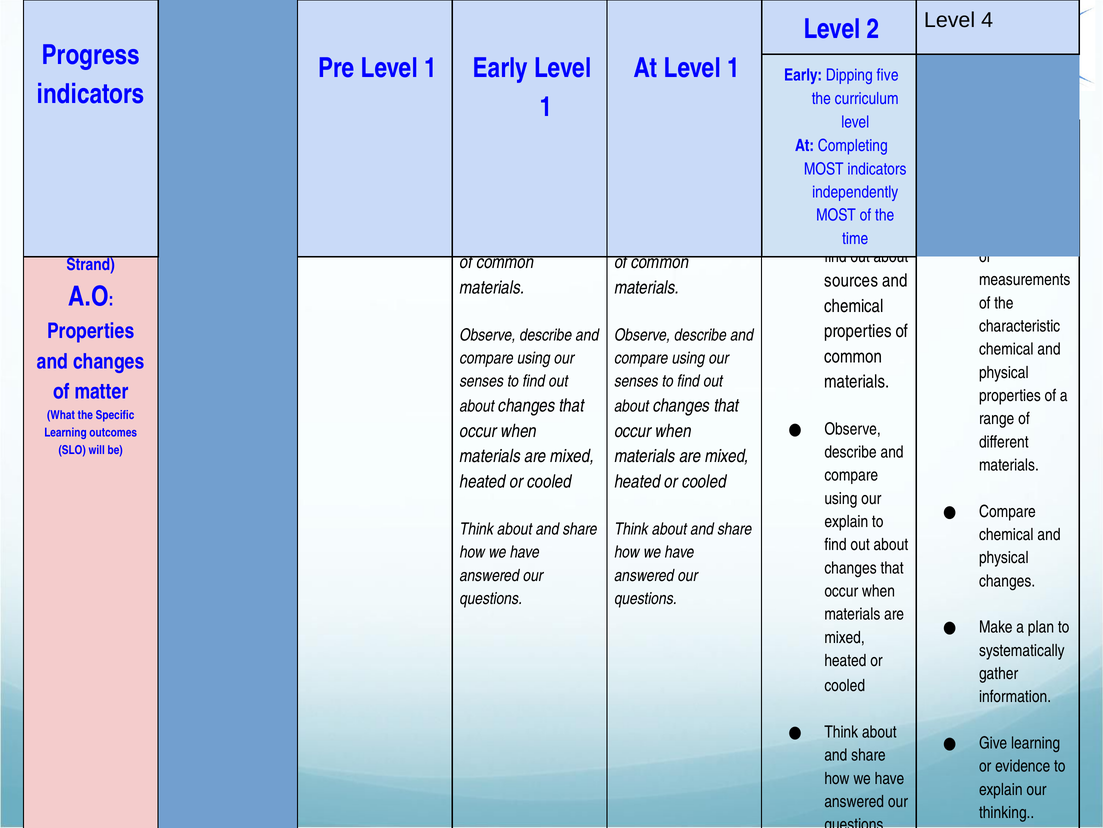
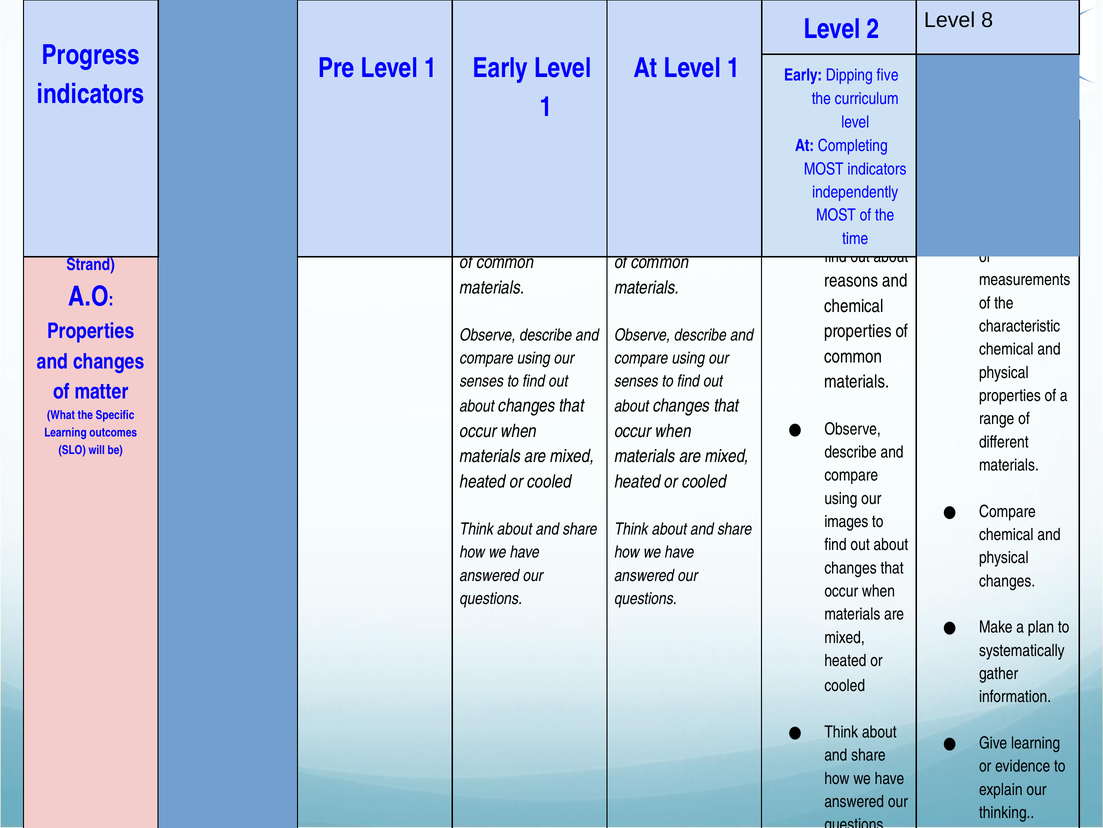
4: 4 -> 8
sources at (851, 281): sources -> reasons
explain at (846, 521): explain -> images
